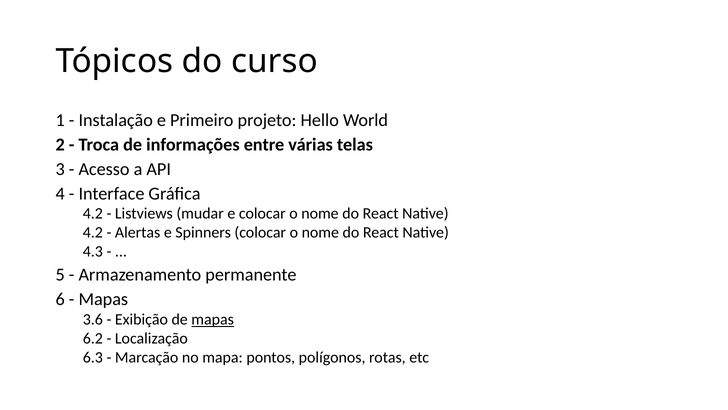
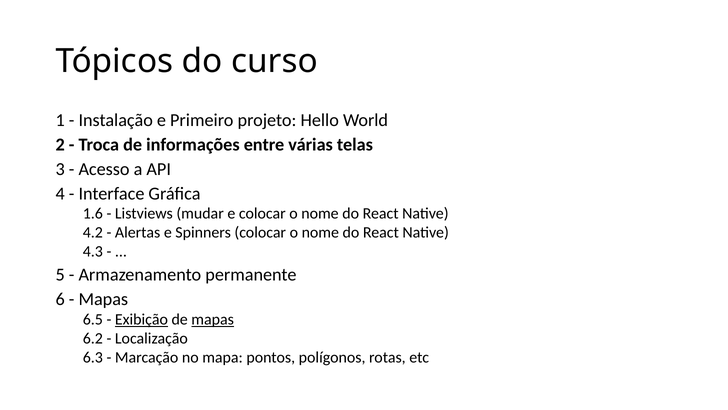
4.2 at (93, 213): 4.2 -> 1.6
3.6: 3.6 -> 6.5
Exibição underline: none -> present
